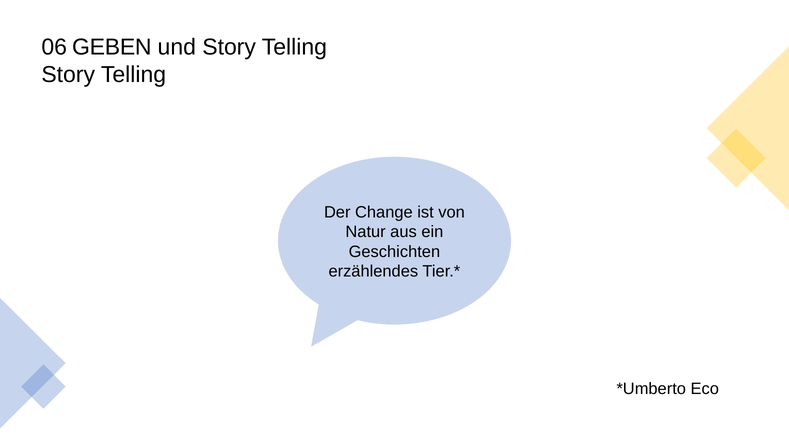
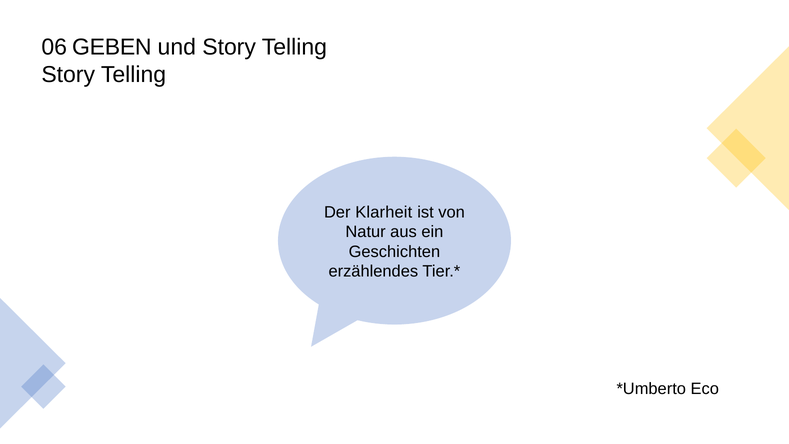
Change: Change -> Klarheit
